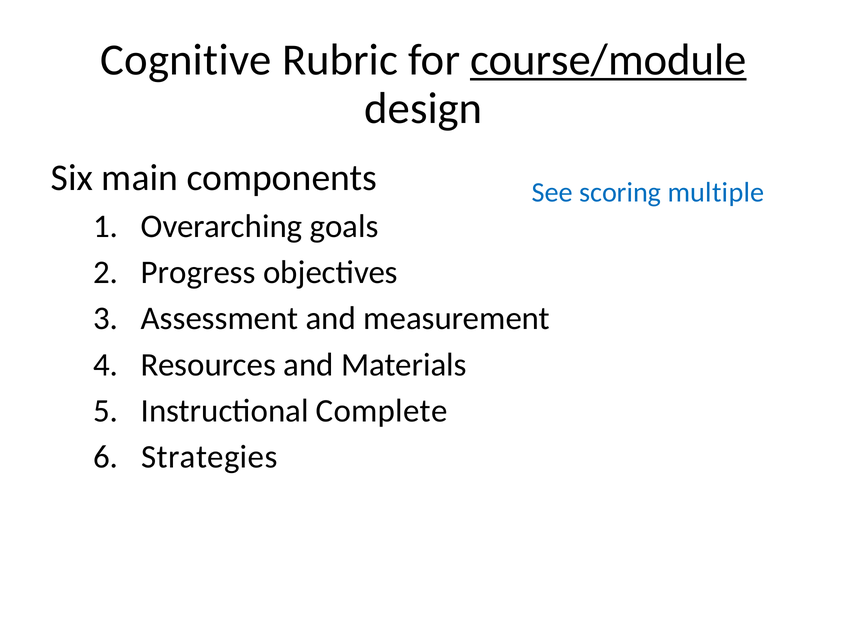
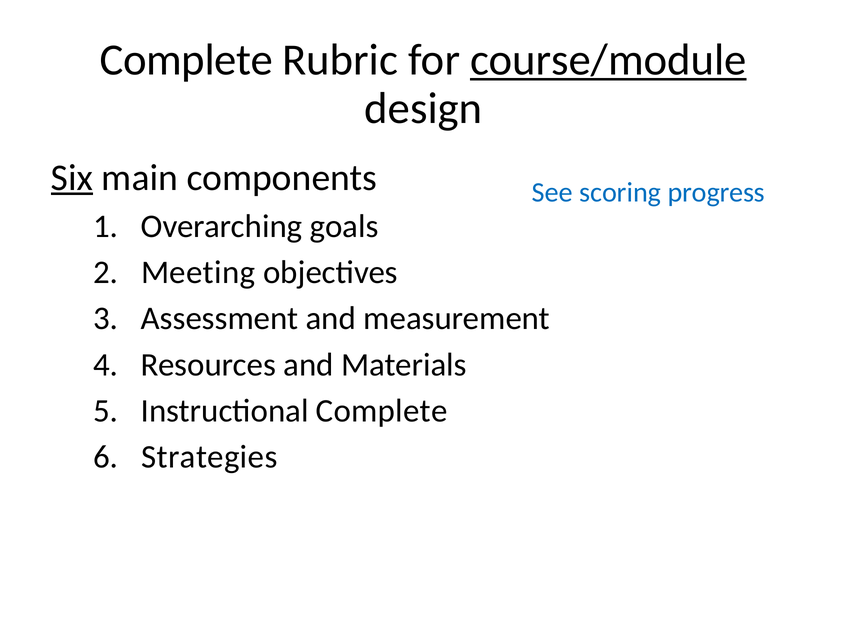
Cognitive at (186, 60): Cognitive -> Complete
Six underline: none -> present
multiple: multiple -> progress
Progress: Progress -> Meeting
